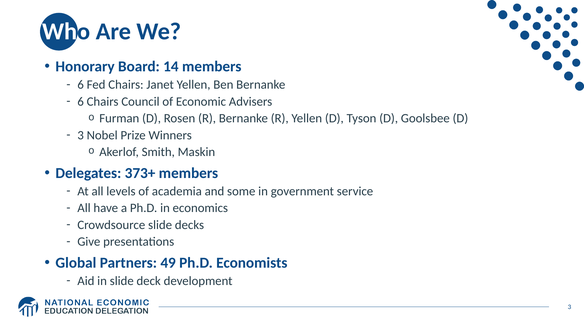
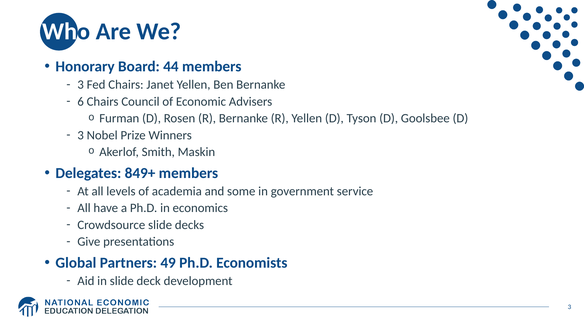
14: 14 -> 44
6 at (81, 85): 6 -> 3
373+: 373+ -> 849+
